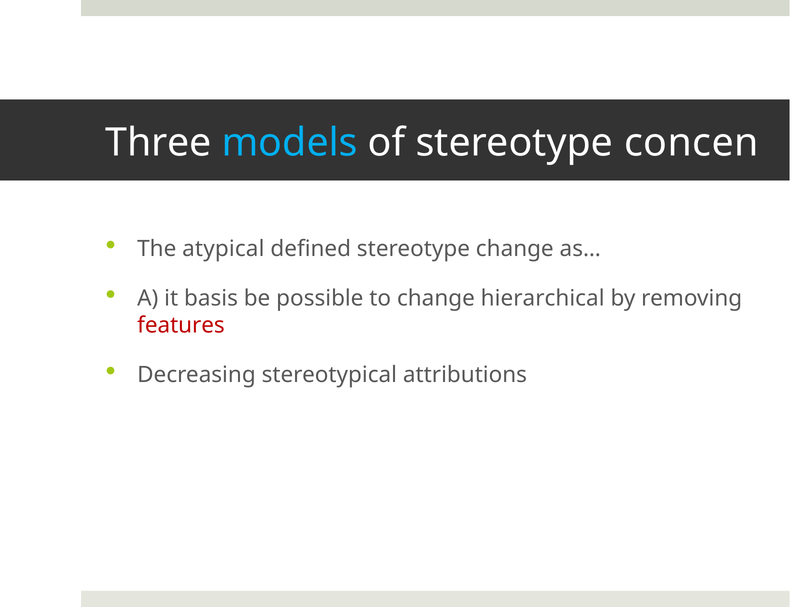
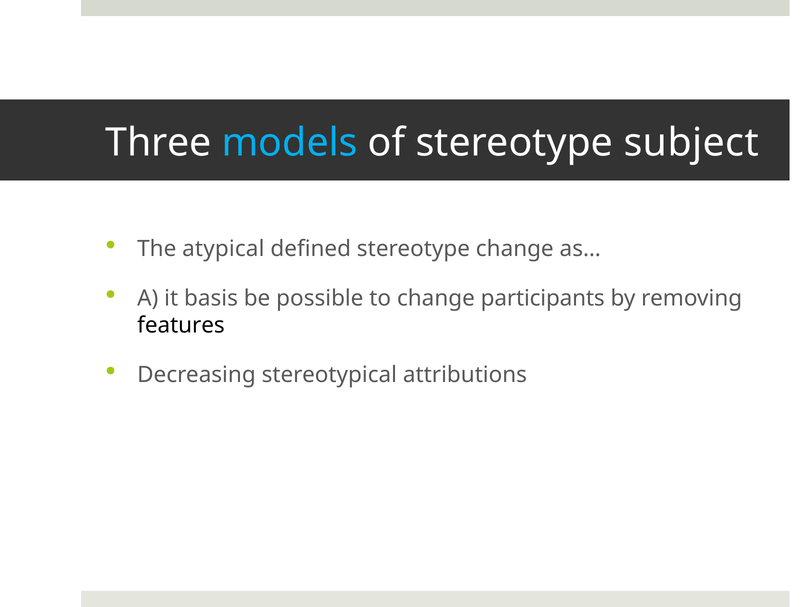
concen: concen -> subject
hierarchical: hierarchical -> participants
features colour: red -> black
